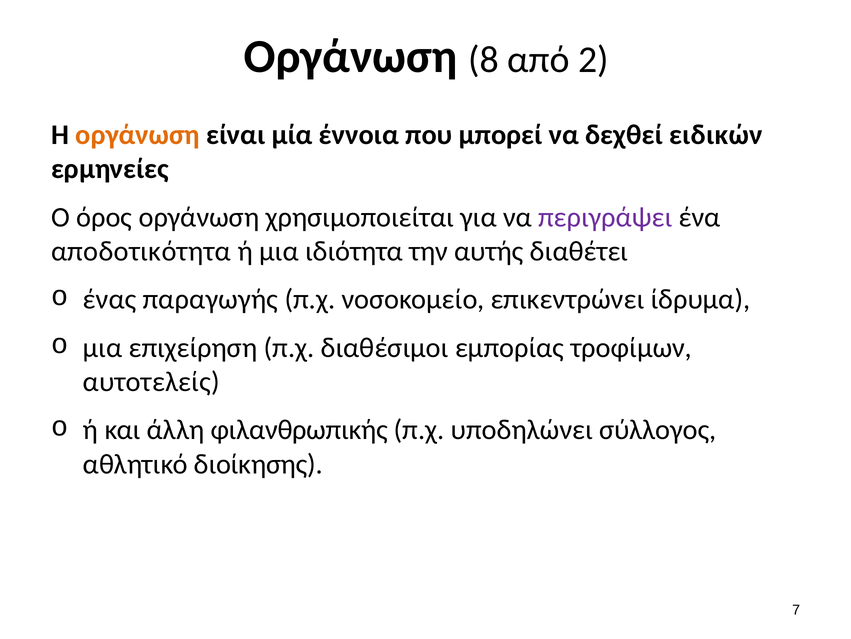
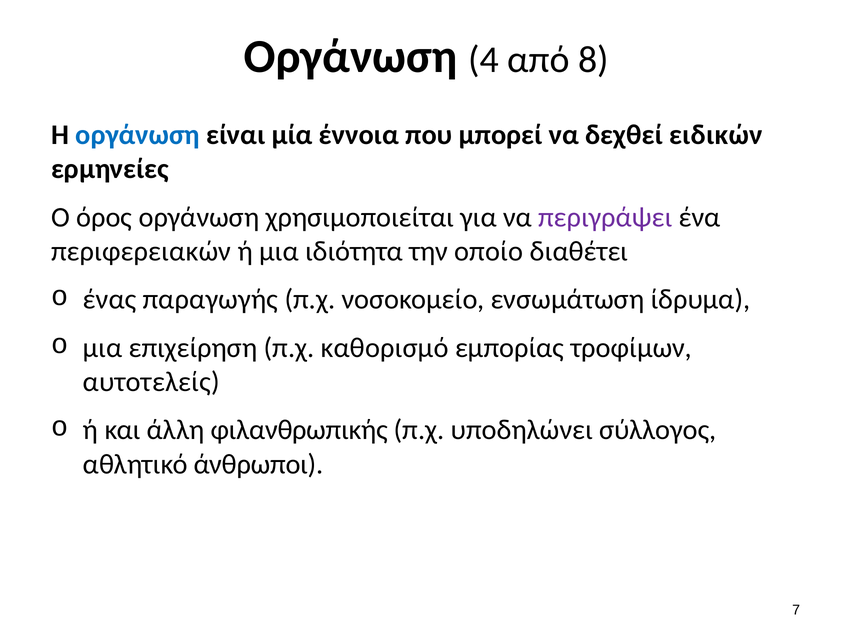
8: 8 -> 4
2: 2 -> 8
οργάνωση at (138, 135) colour: orange -> blue
αποδοτικότητα: αποδοτικότητα -> περιφερειακών
αυτής: αυτής -> οποίο
επικεντρώνει: επικεντρώνει -> ενσωμάτωση
διαθέσιμοι: διαθέσιμοι -> καθορισμό
διοίκησης: διοίκησης -> άνθρωποι
